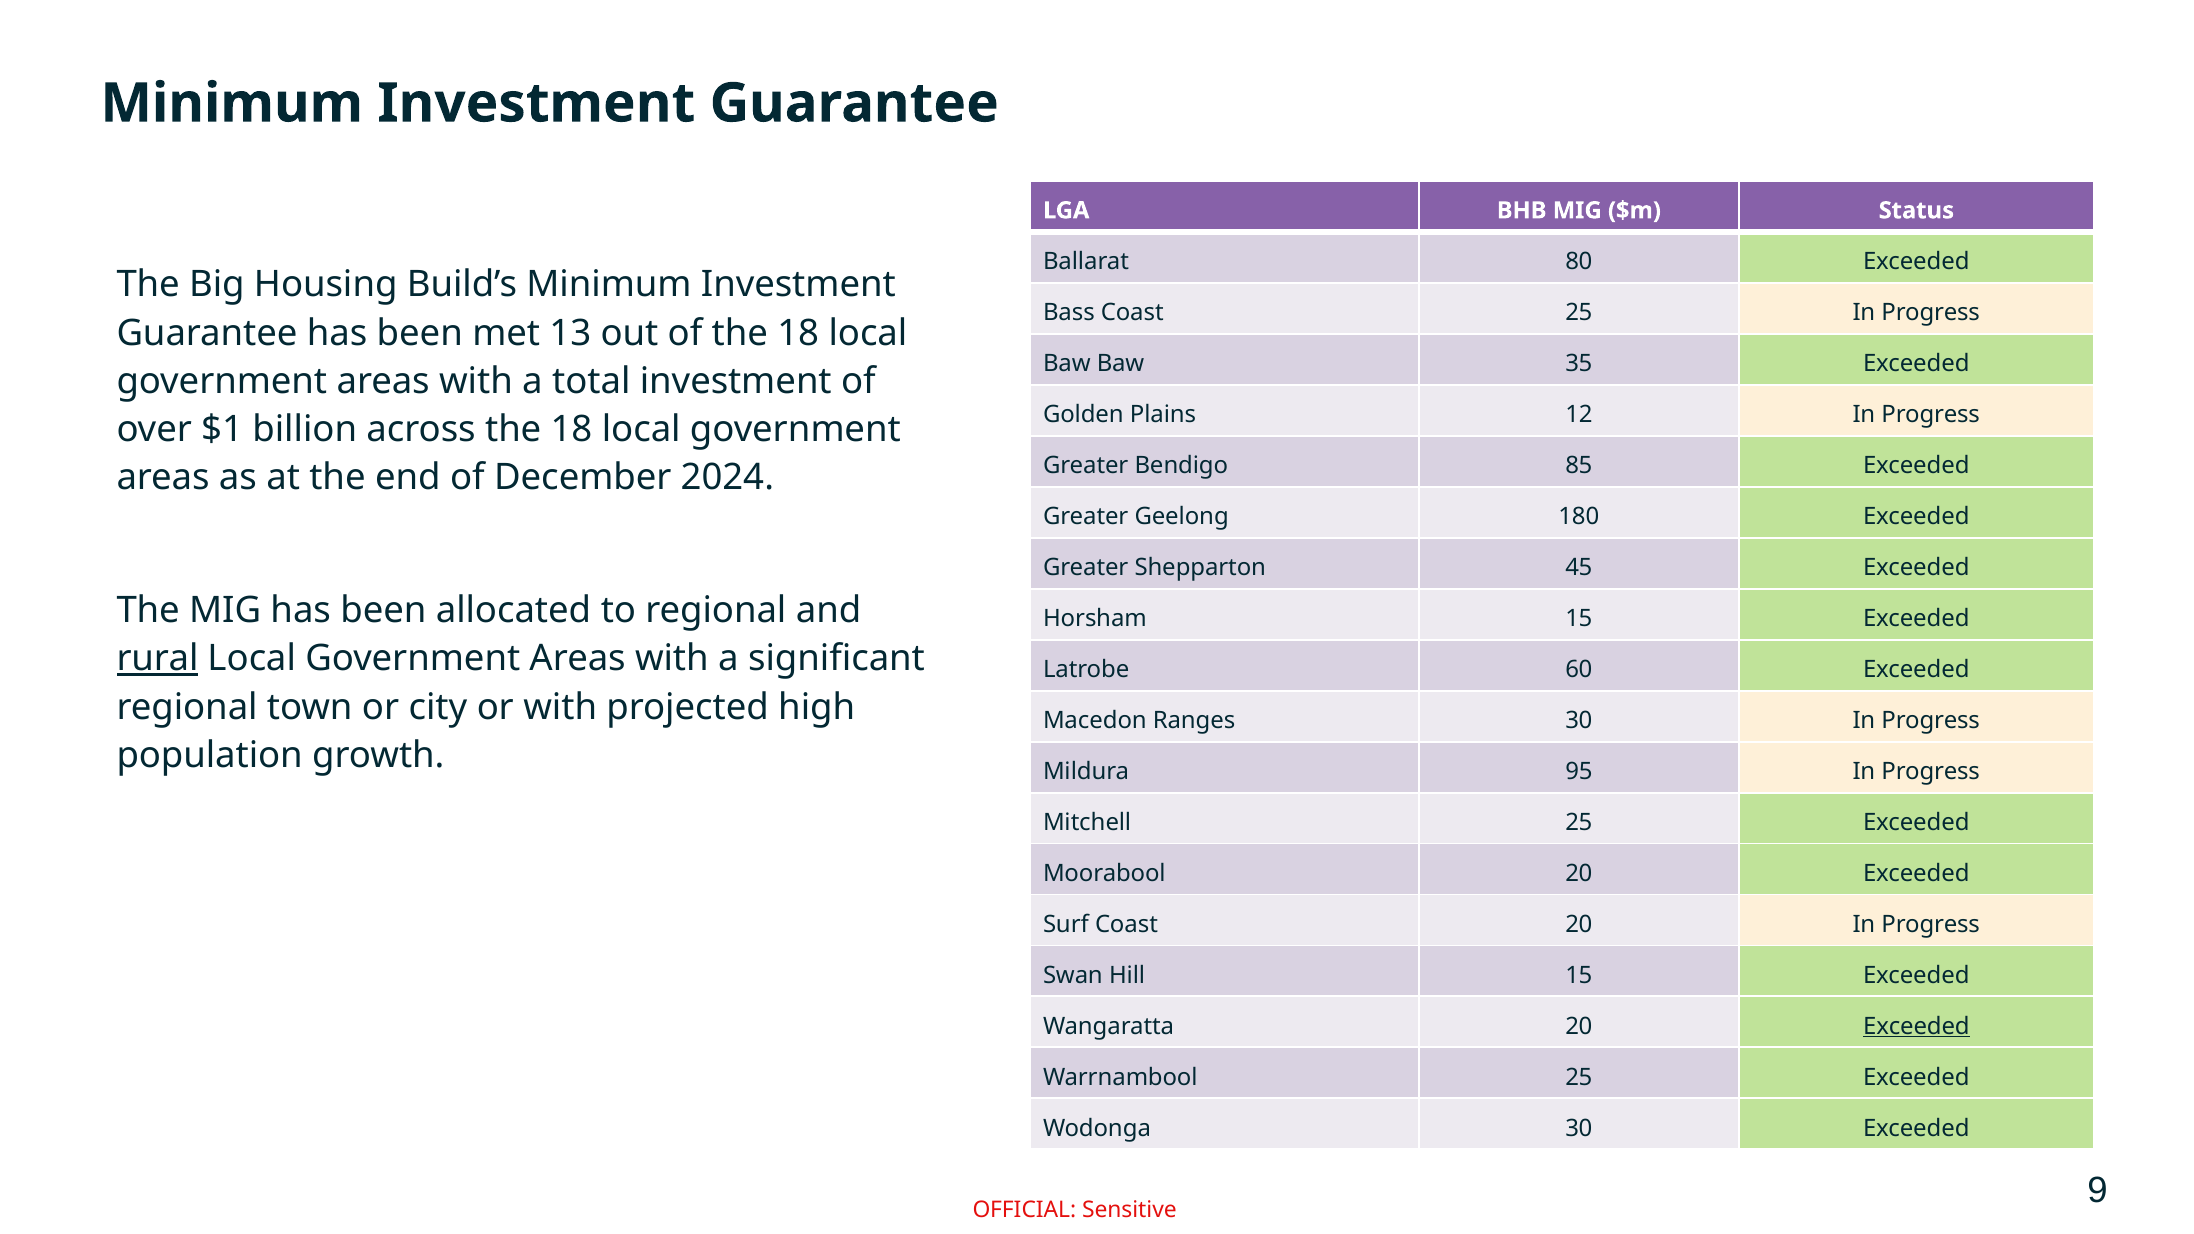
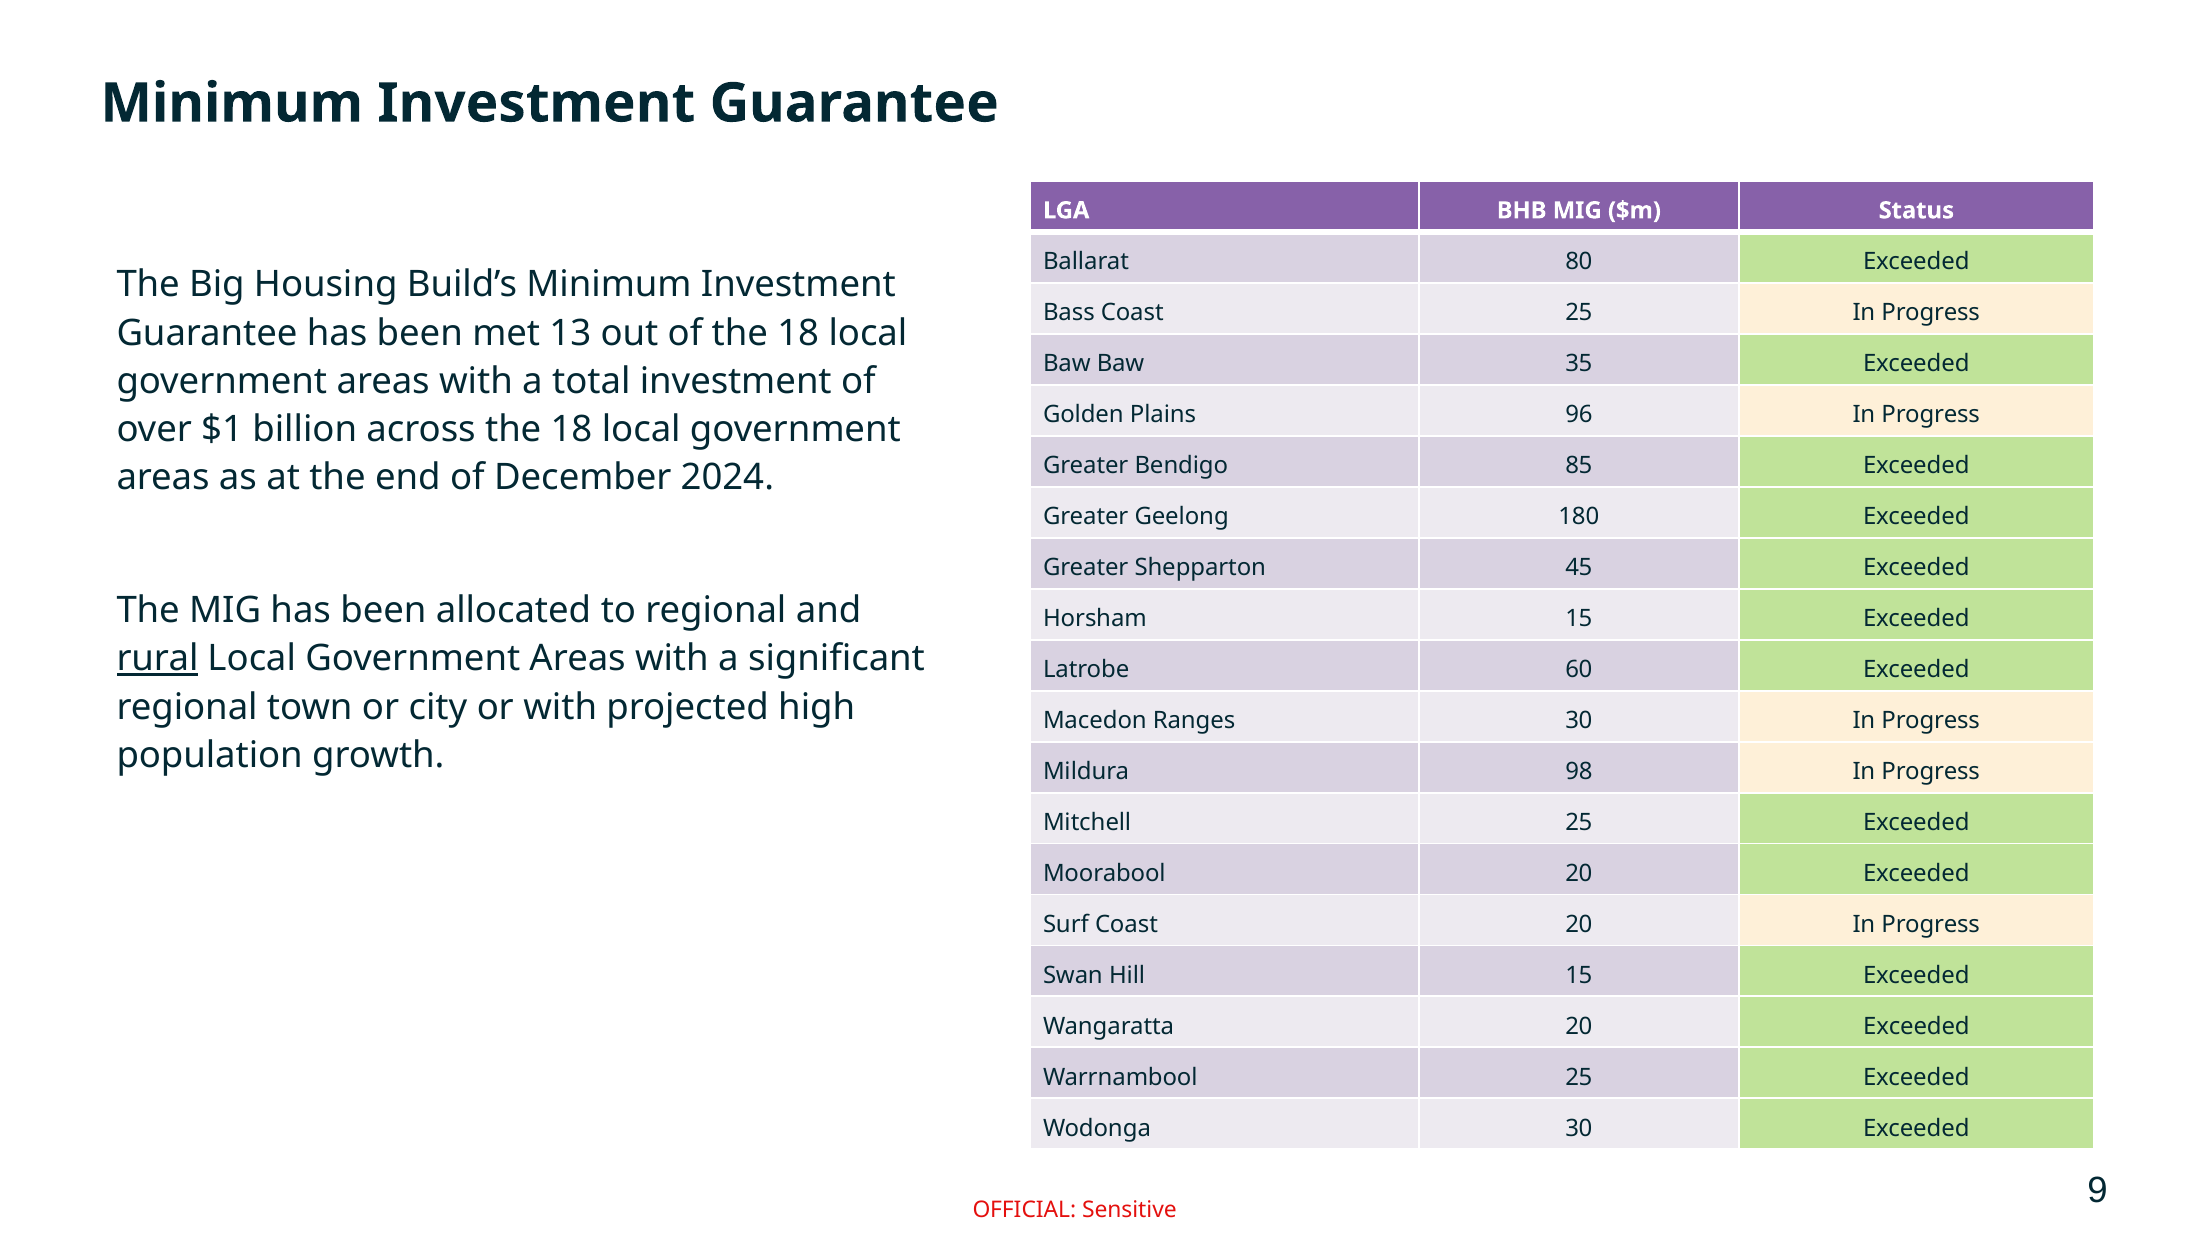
12: 12 -> 96
95: 95 -> 98
Exceeded at (1916, 1026) underline: present -> none
